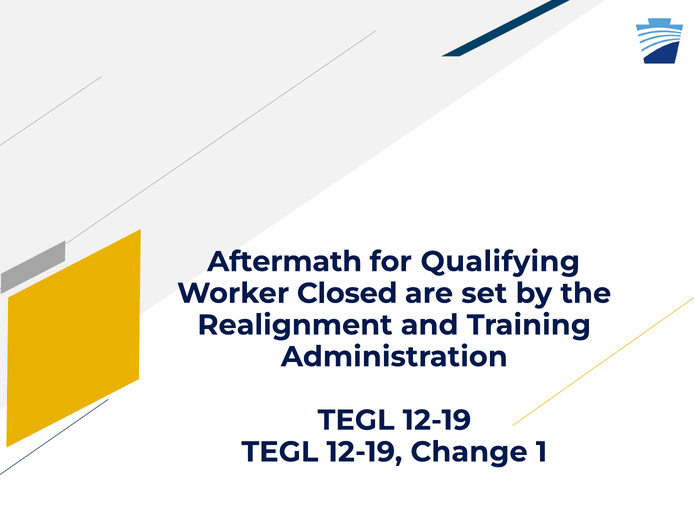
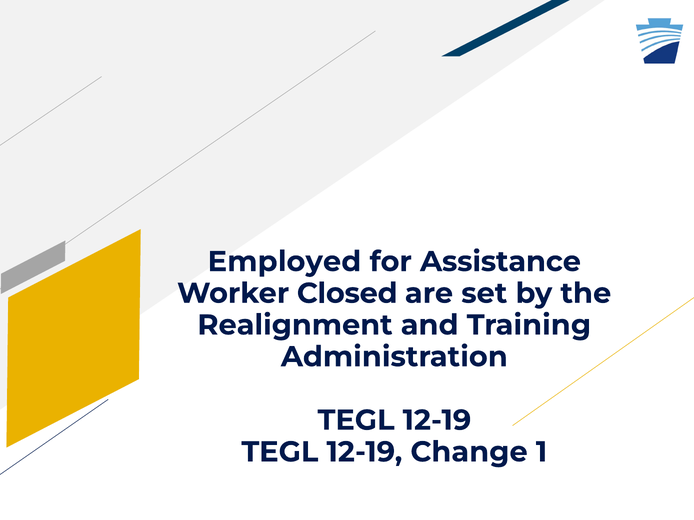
Aftermath: Aftermath -> Employed
Qualifying: Qualifying -> Assistance
